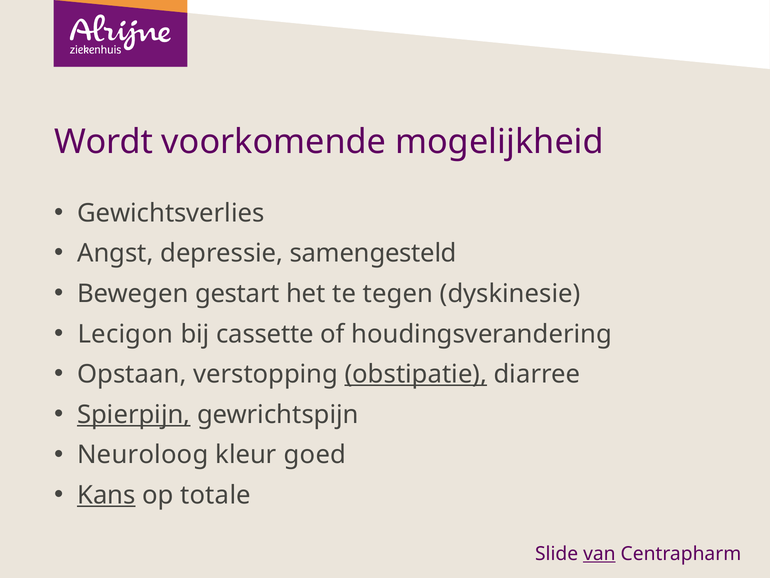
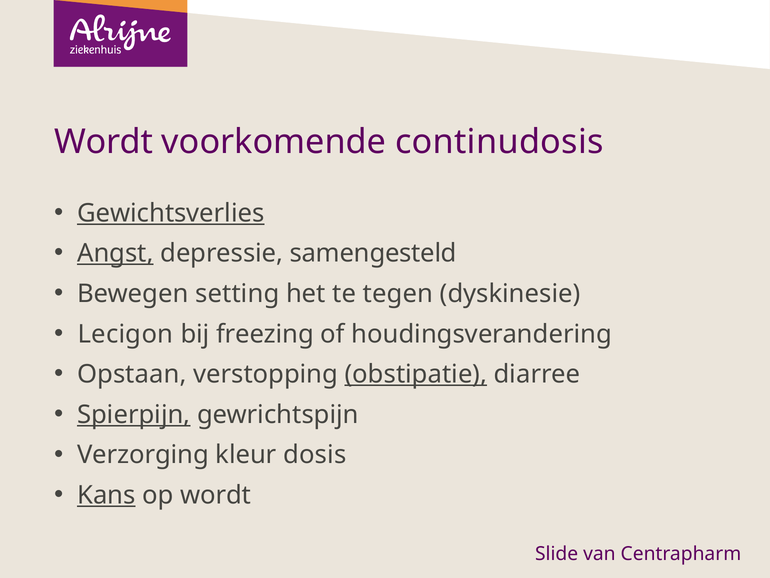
mogelijkheid: mogelijkheid -> continudosis
Gewichtsverlies underline: none -> present
Angst underline: none -> present
gestart: gestart -> setting
cassette: cassette -> freezing
Neuroloog: Neuroloog -> Verzorging
goed: goed -> dosis
op totale: totale -> wordt
van underline: present -> none
